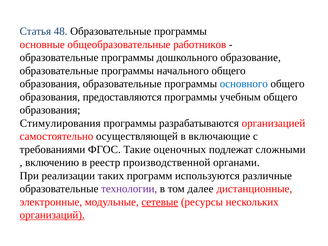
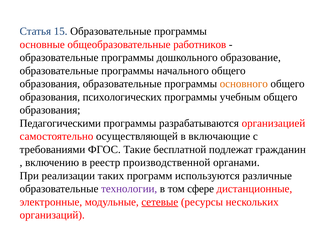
48: 48 -> 15
основного colour: blue -> orange
предоставляются: предоставляются -> психологических
Стимулирования: Стимулирования -> Педагогическими
оценочных: оценочных -> бесплатной
сложными: сложными -> гражданин
далее: далее -> сфере
организаций underline: present -> none
